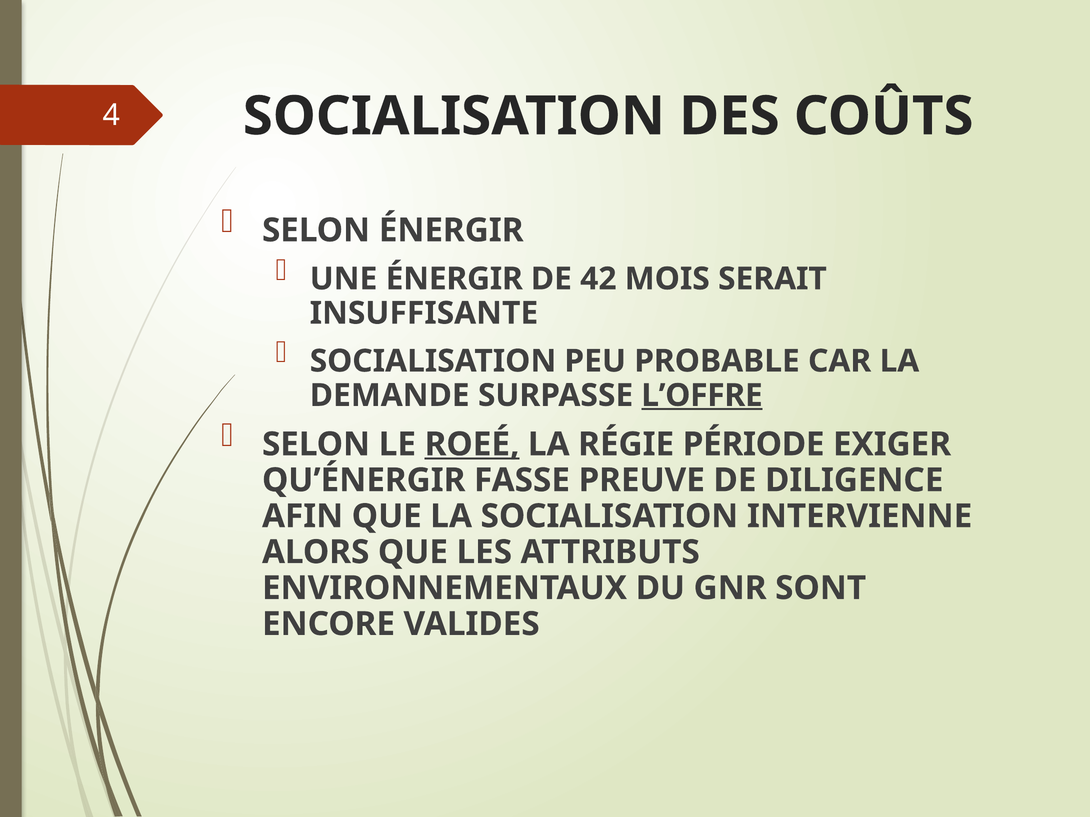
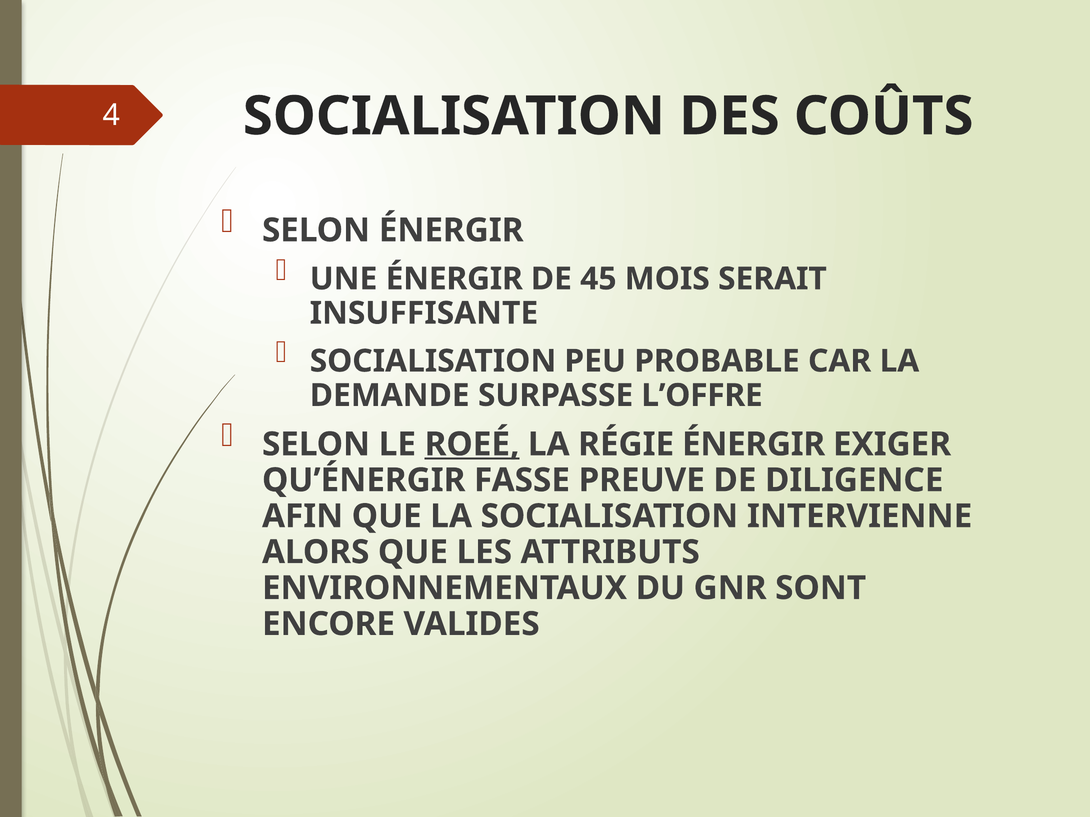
42: 42 -> 45
L’OFFRE underline: present -> none
RÉGIE PÉRIODE: PÉRIODE -> ÉNERGIR
